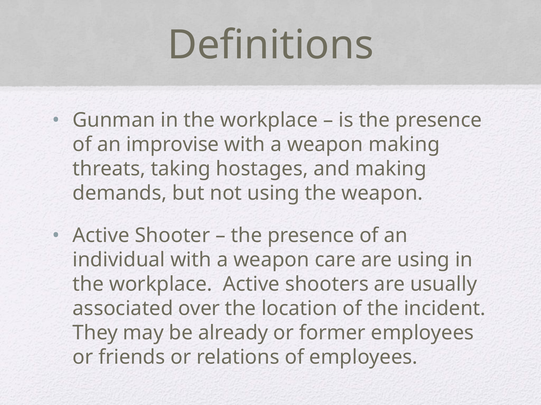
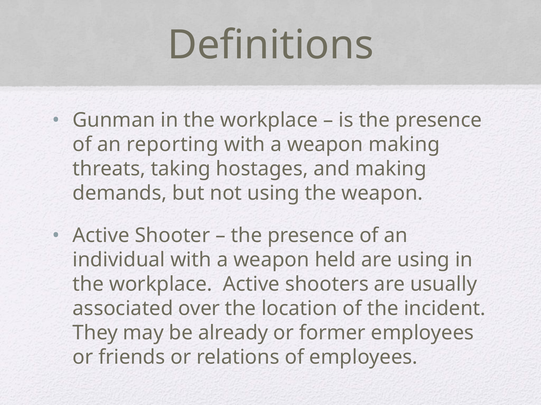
improvise: improvise -> reporting
care: care -> held
